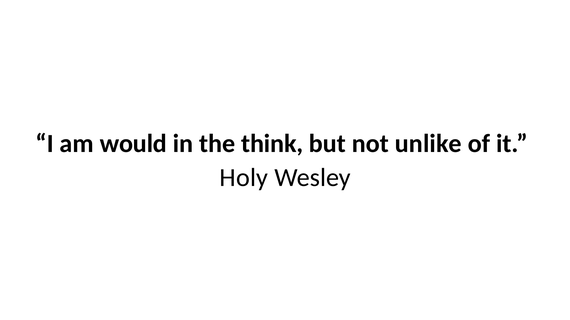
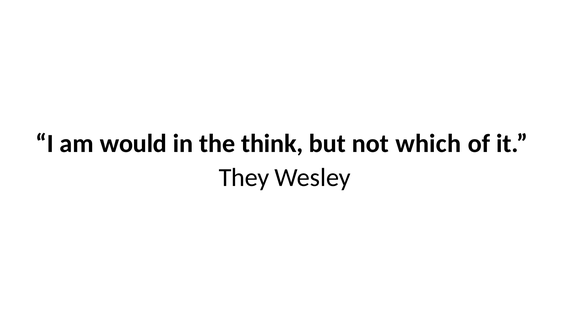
unlike: unlike -> which
Holy: Holy -> They
